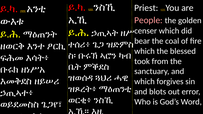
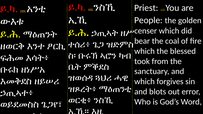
People colour: pink -> white
